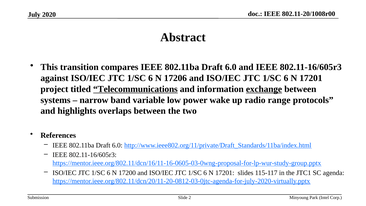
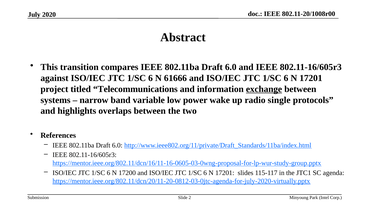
17206: 17206 -> 61666
Telecommunications underline: present -> none
range: range -> single
